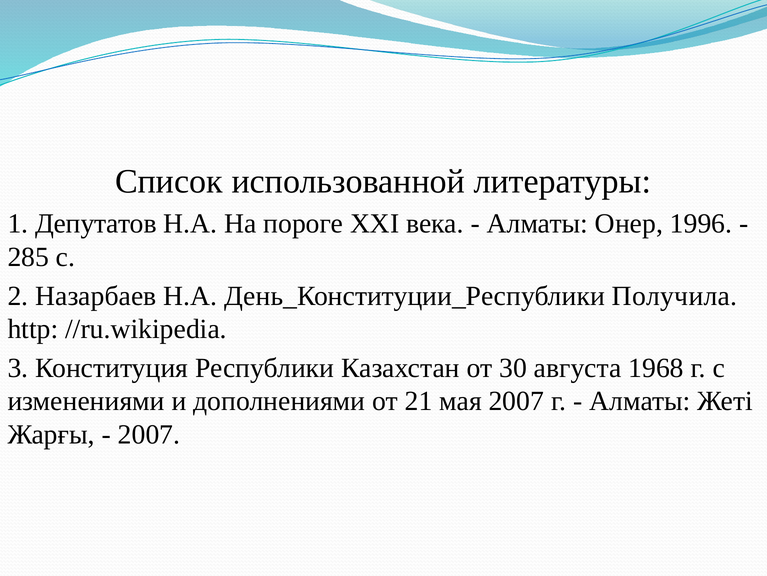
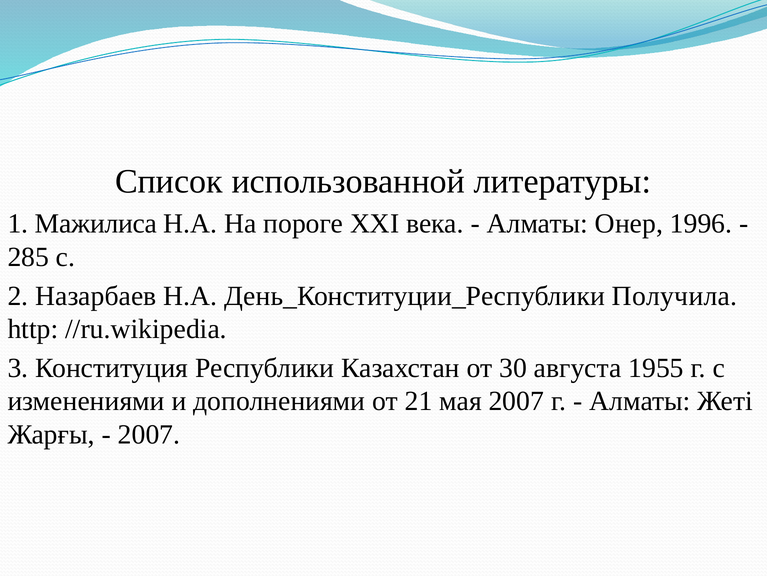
Депутатов: Депутатов -> Мажилиса
1968: 1968 -> 1955
